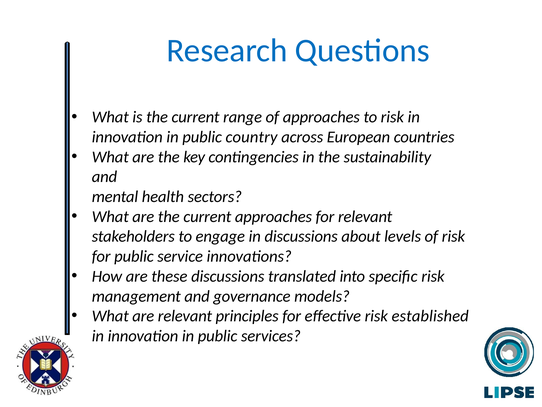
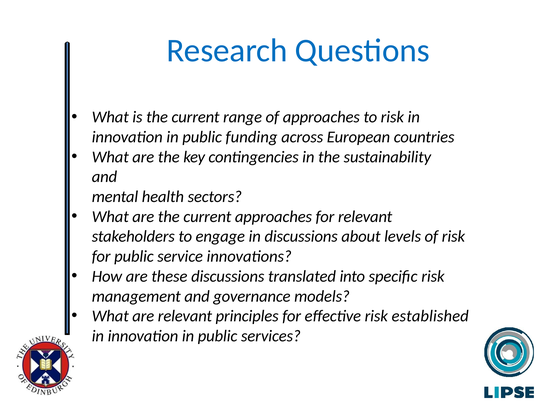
country: country -> funding
